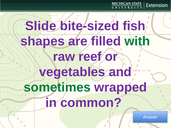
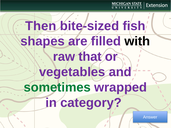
Slide: Slide -> Then
with colour: green -> black
reef: reef -> that
common: common -> category
